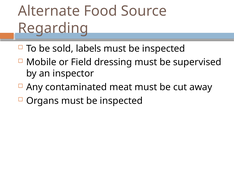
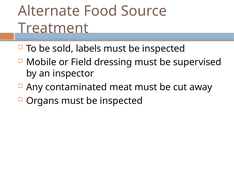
Regarding: Regarding -> Treatment
